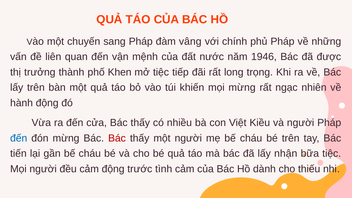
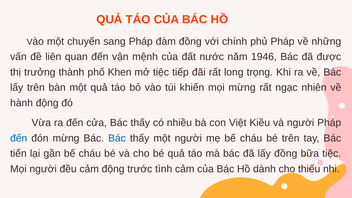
đàm vâng: vâng -> đồng
Bác at (117, 138) colour: red -> blue
lấy nhận: nhận -> đồng
